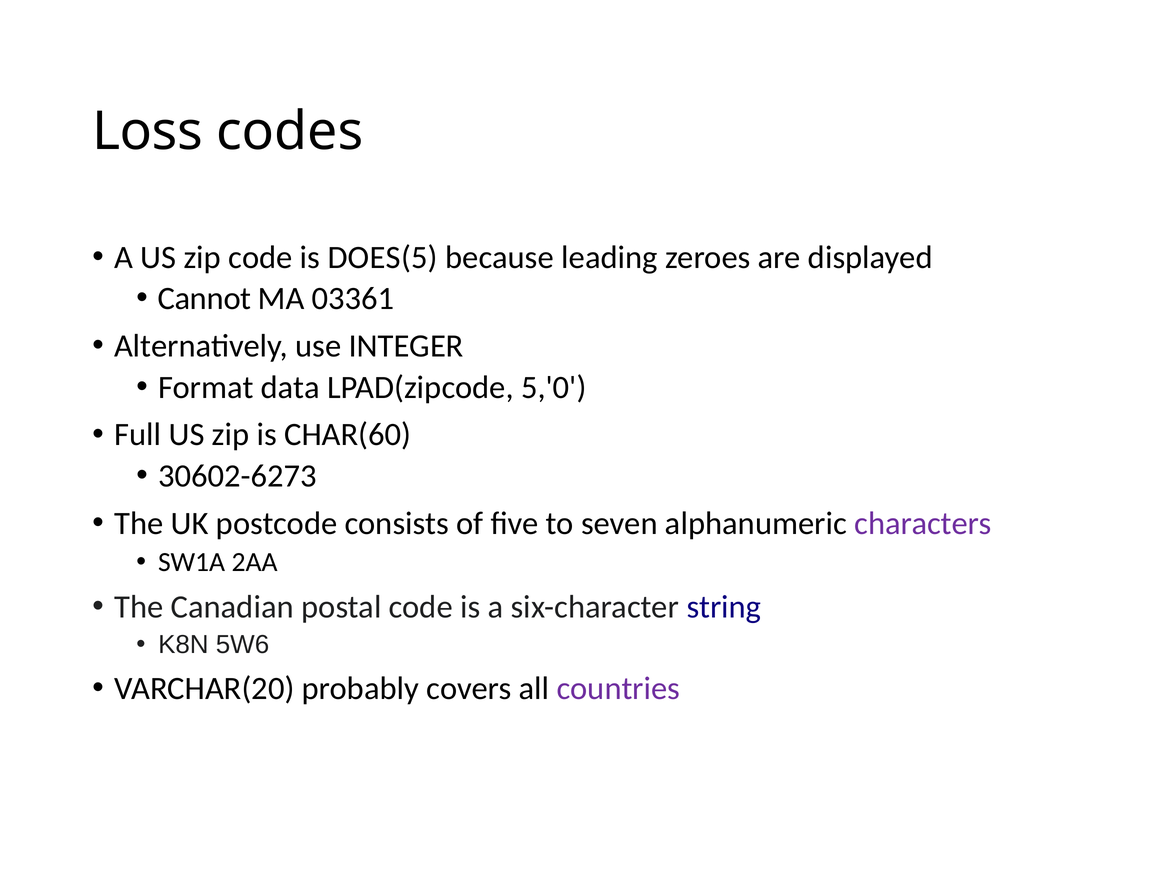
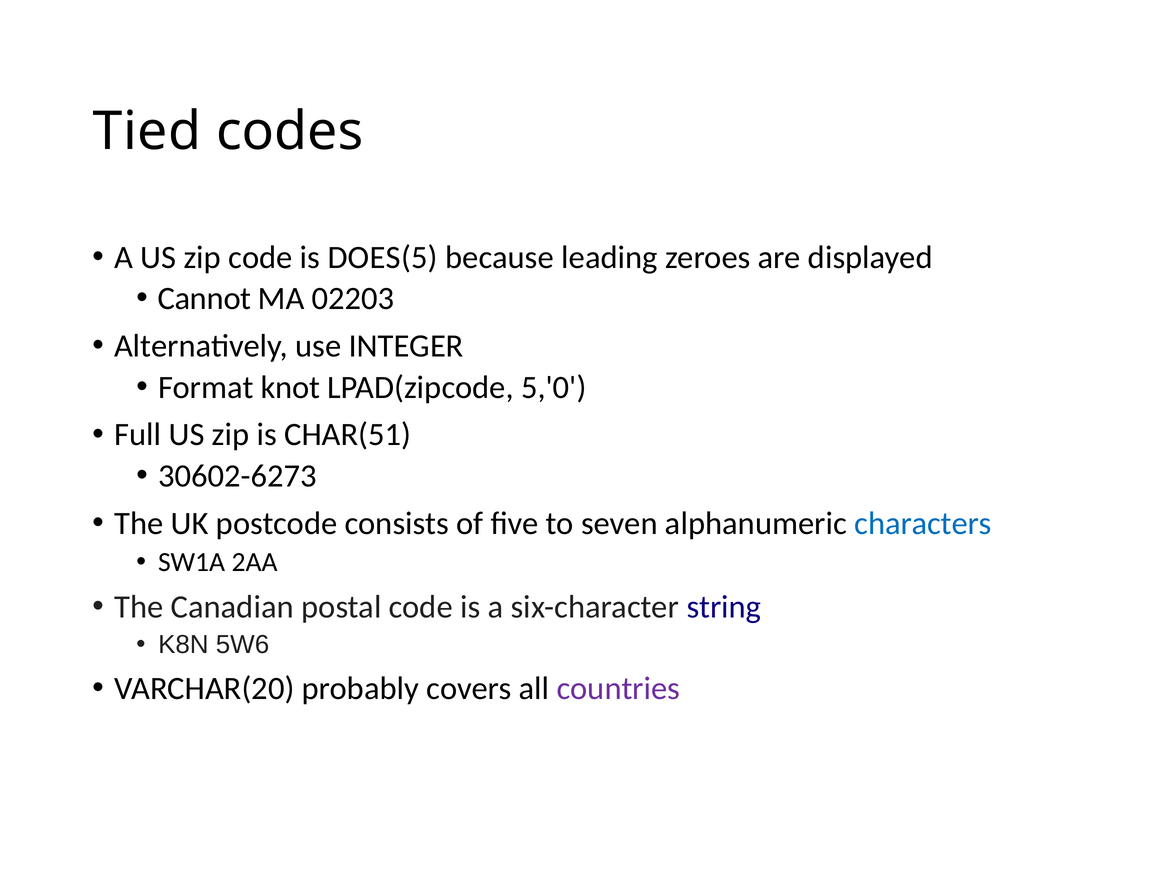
Loss: Loss -> Tied
03361: 03361 -> 02203
data: data -> knot
CHAR(60: CHAR(60 -> CHAR(51
characters colour: purple -> blue
